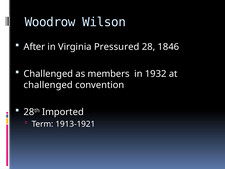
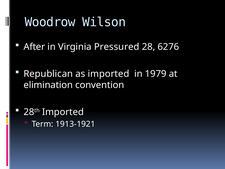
1846: 1846 -> 6276
Challenged at (48, 74): Challenged -> Republican
as members: members -> imported
1932: 1932 -> 1979
challenged at (48, 85): challenged -> elimination
